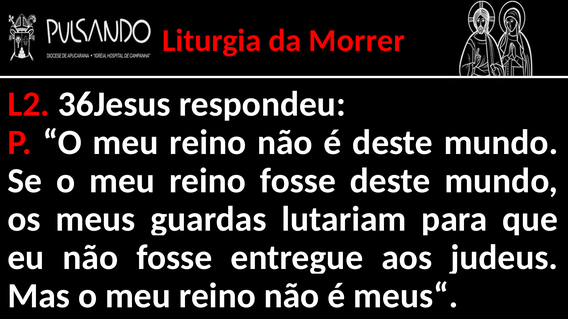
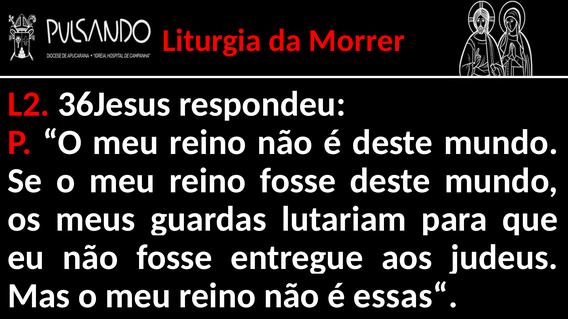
meus“: meus“ -> essas“
